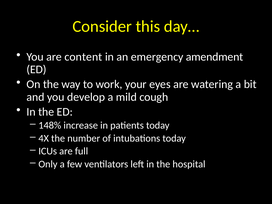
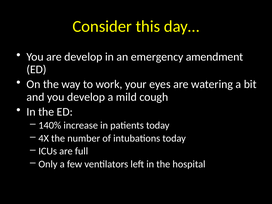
are content: content -> develop
148%: 148% -> 140%
